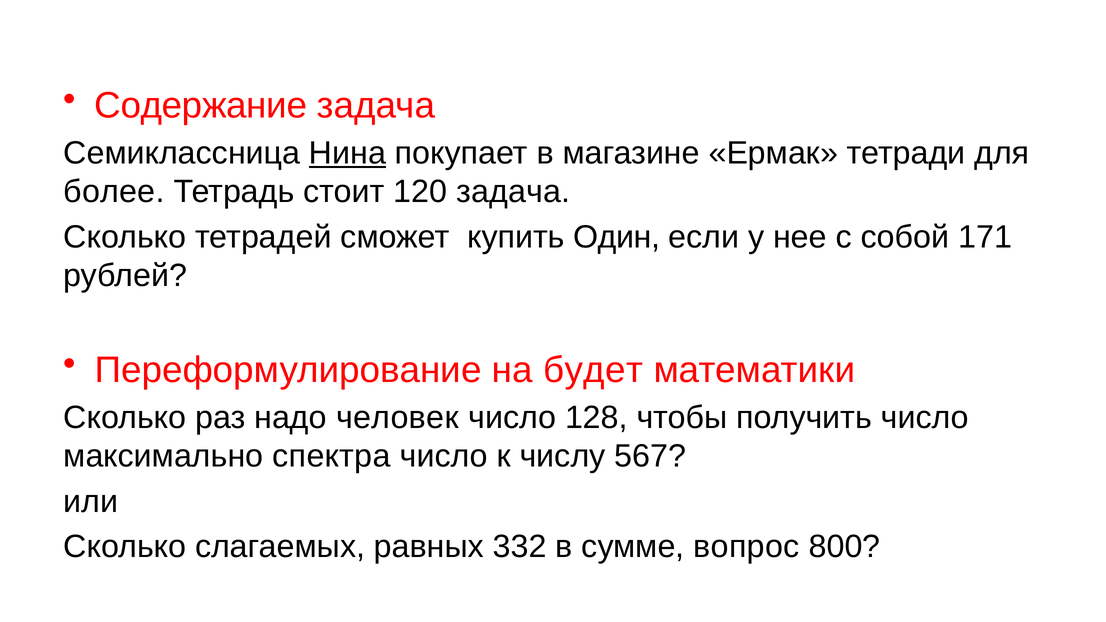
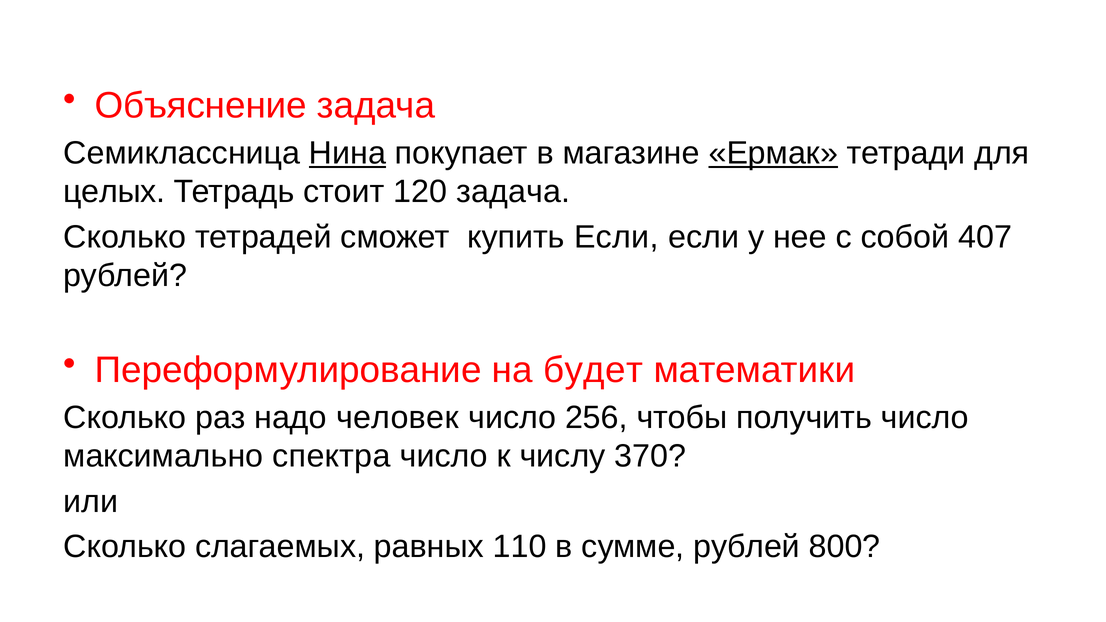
Содержание: Содержание -> Объяснение
Ермак underline: none -> present
более: более -> целых
купить Один: Один -> Если
171: 171 -> 407
128: 128 -> 256
567: 567 -> 370
332: 332 -> 110
сумме вопрос: вопрос -> рублей
